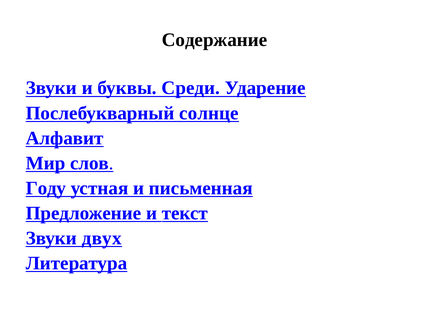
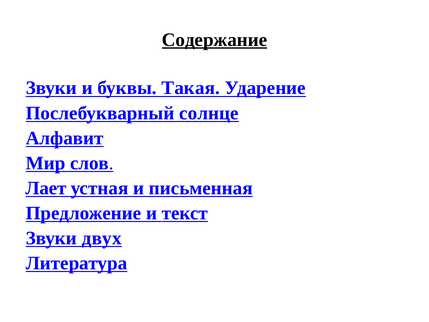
Содержание underline: none -> present
Среди: Среди -> Такая
Году: Году -> Лает
